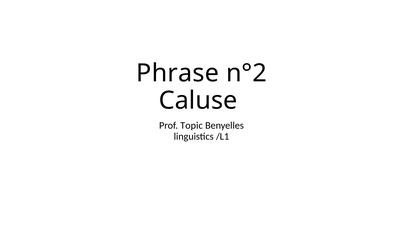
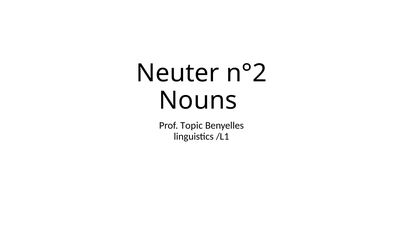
Phrase: Phrase -> Neuter
Caluse: Caluse -> Nouns
